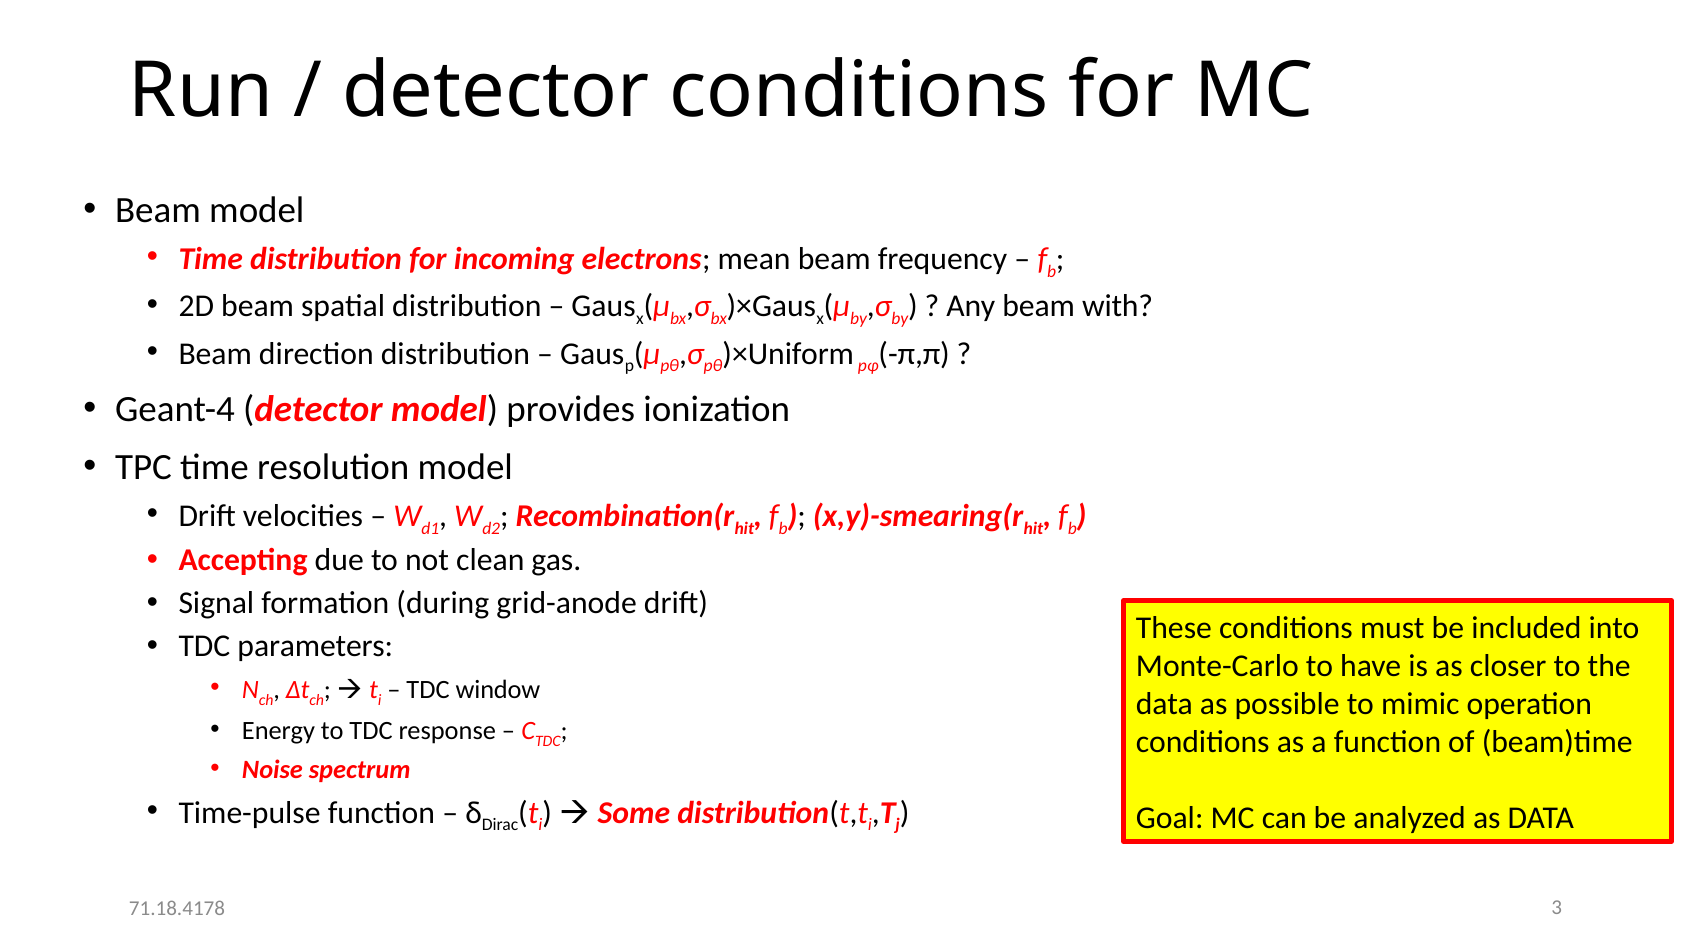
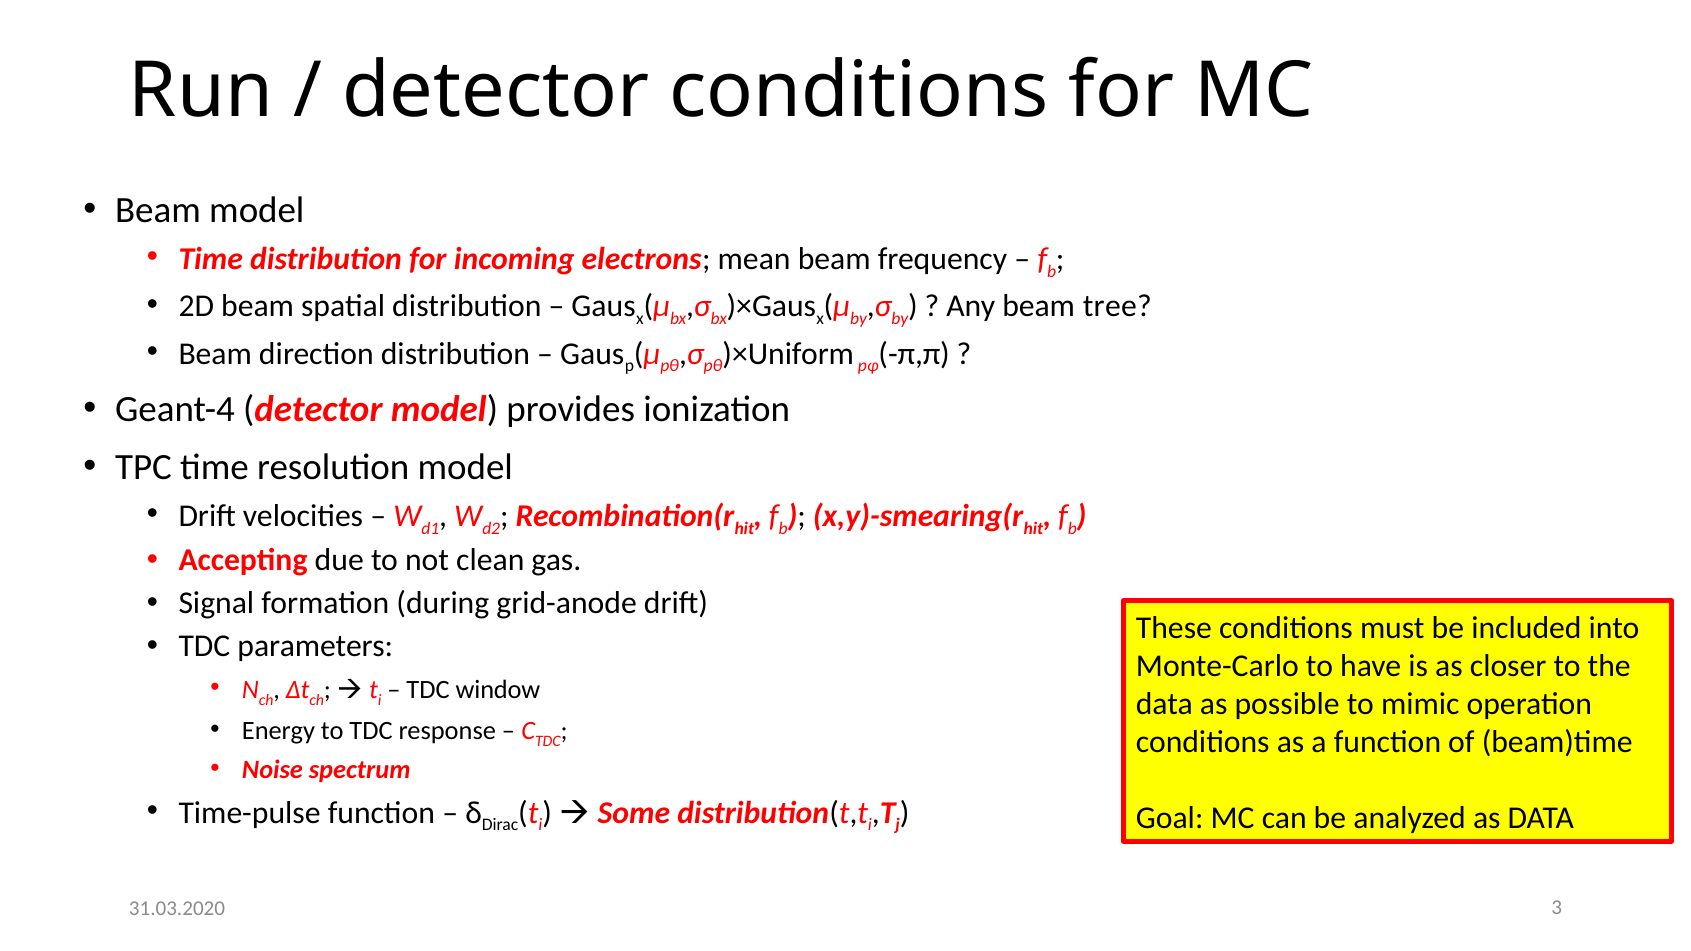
with: with -> tree
71.18.4178: 71.18.4178 -> 31.03.2020
